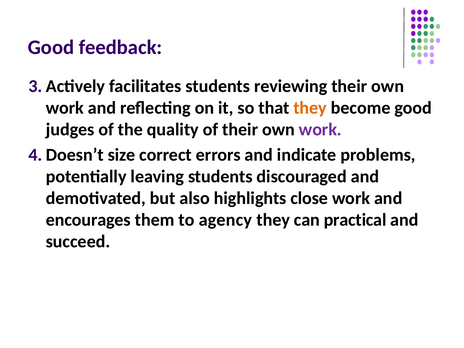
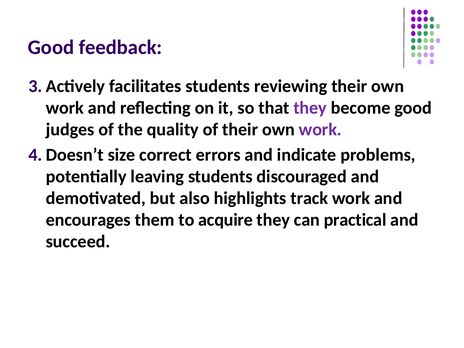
they at (310, 108) colour: orange -> purple
close: close -> track
agency: agency -> acquire
